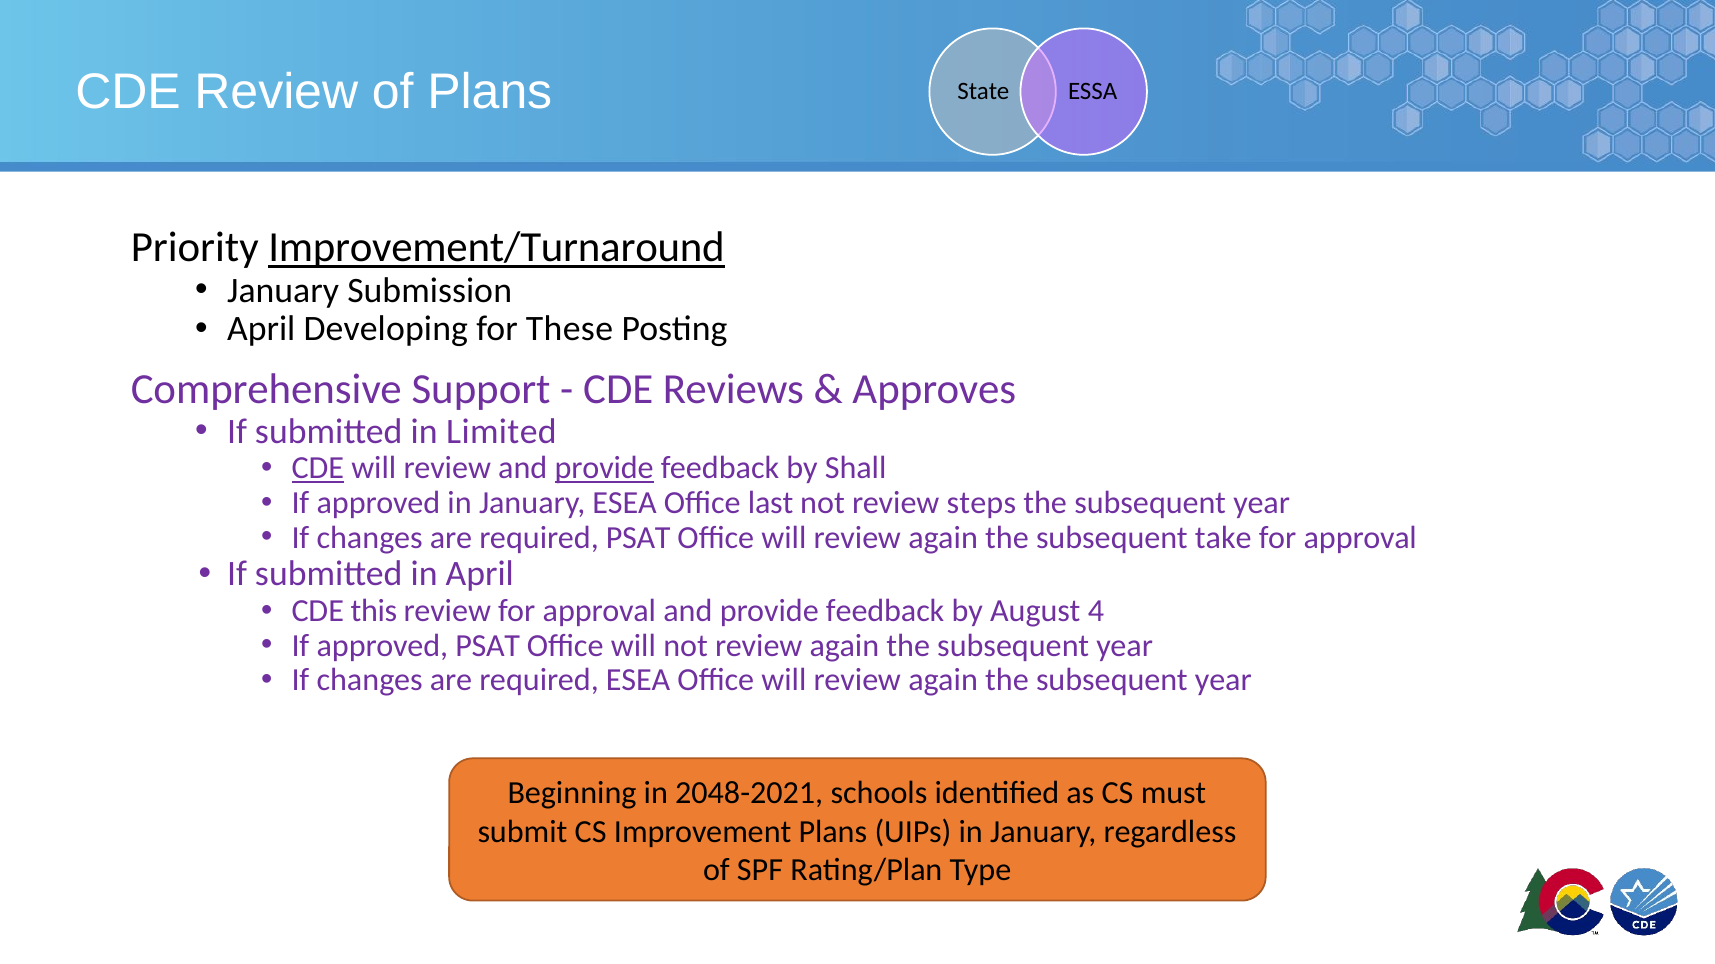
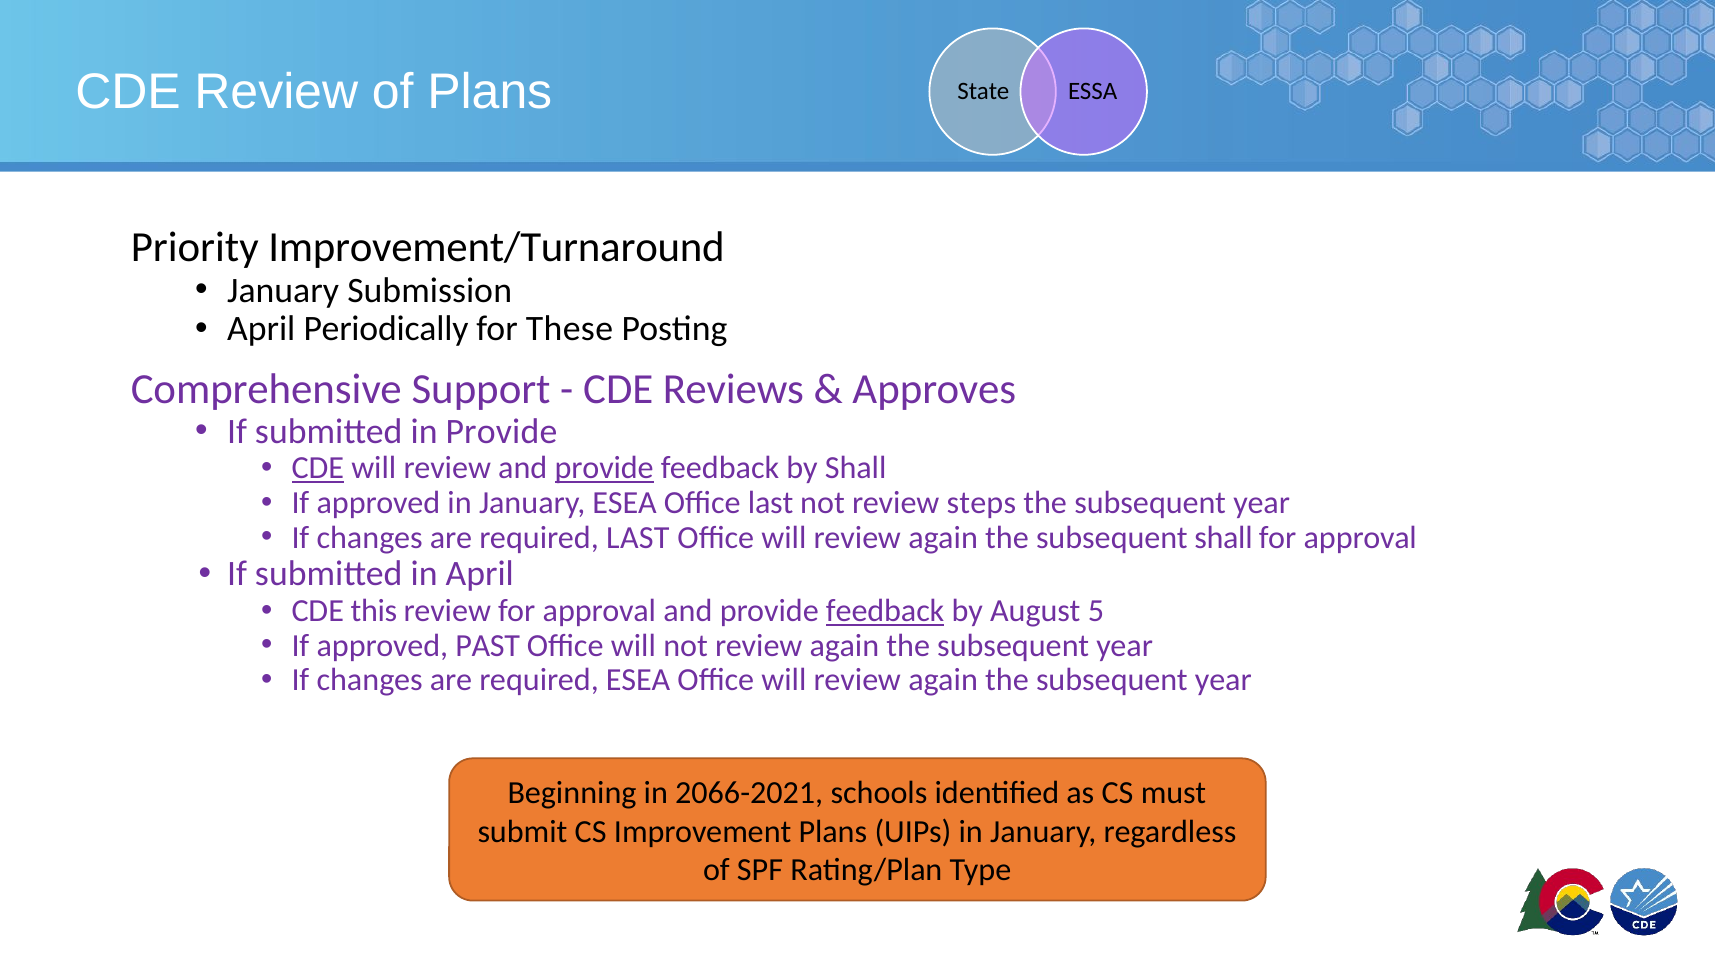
Improvement/Turnaround underline: present -> none
Developing: Developing -> Periodically
in Limited: Limited -> Provide
required PSAT: PSAT -> LAST
subsequent take: take -> shall
feedback at (885, 611) underline: none -> present
4: 4 -> 5
approved PSAT: PSAT -> PAST
2048-2021: 2048-2021 -> 2066-2021
